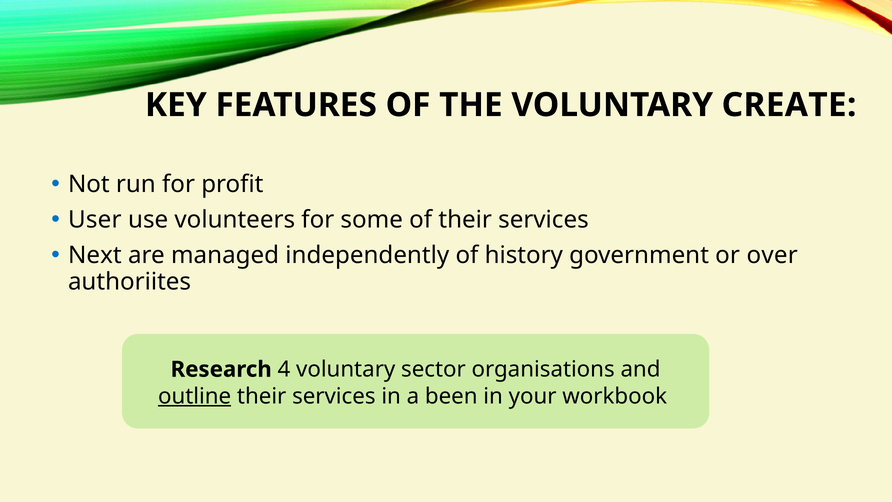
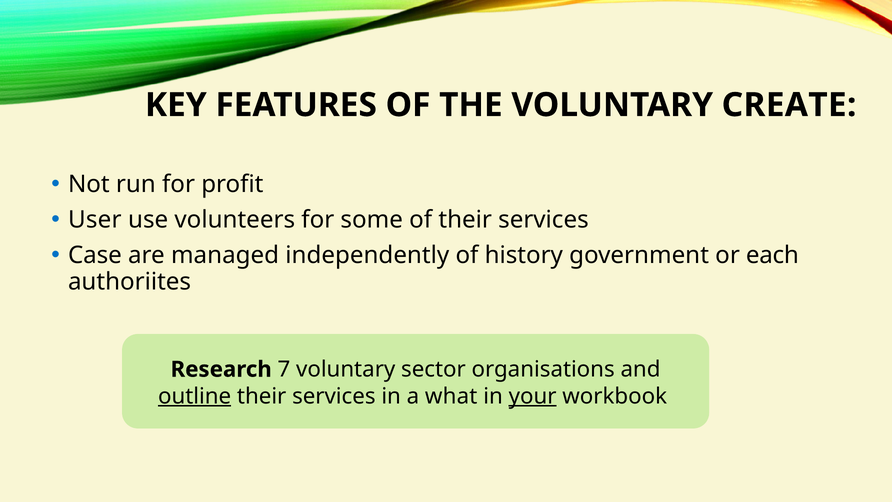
Next: Next -> Case
over: over -> each
4: 4 -> 7
been: been -> what
your underline: none -> present
